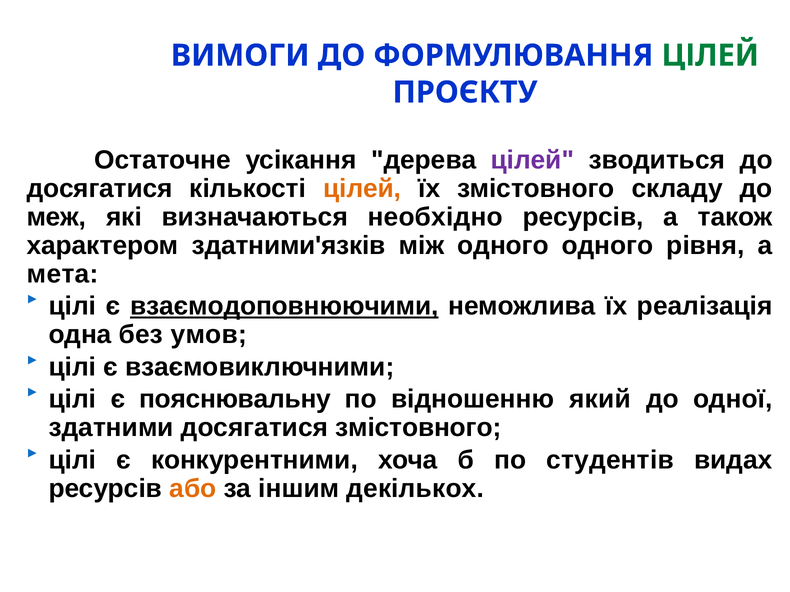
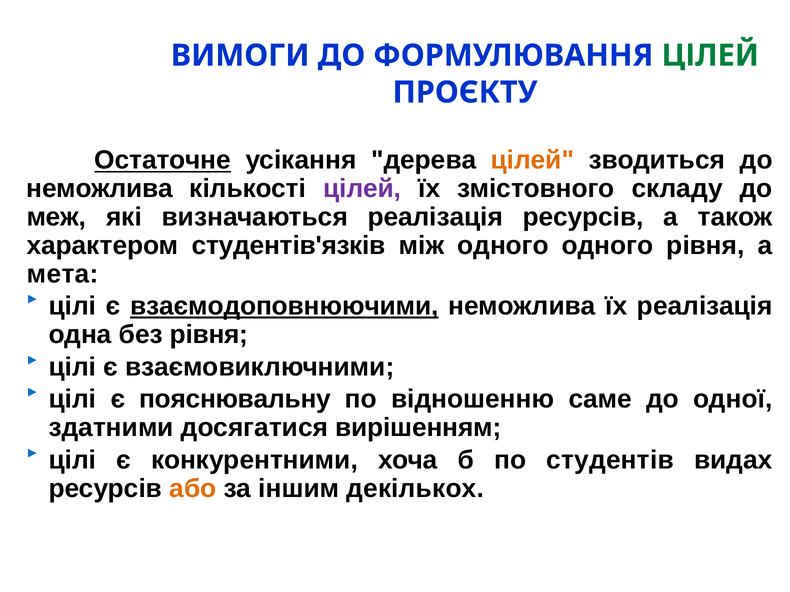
Остаточне underline: none -> present
цілей at (532, 160) colour: purple -> orange
досягатися at (100, 189): досягатися -> неможлива
цілей at (362, 189) colour: orange -> purple
визначаються необхідно: необхідно -> реалізація
здатними'язків: здатними'язків -> студентів'язків
без умов: умов -> рівня
який: який -> саме
досягатися змістовного: змістовного -> вирішенням
